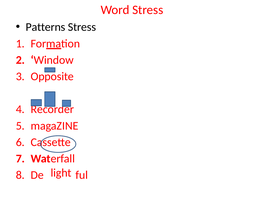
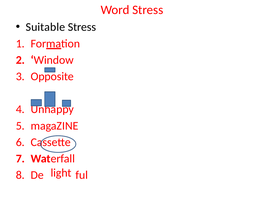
Patterns: Patterns -> Suitable
Recorder: Recorder -> Unhappy
